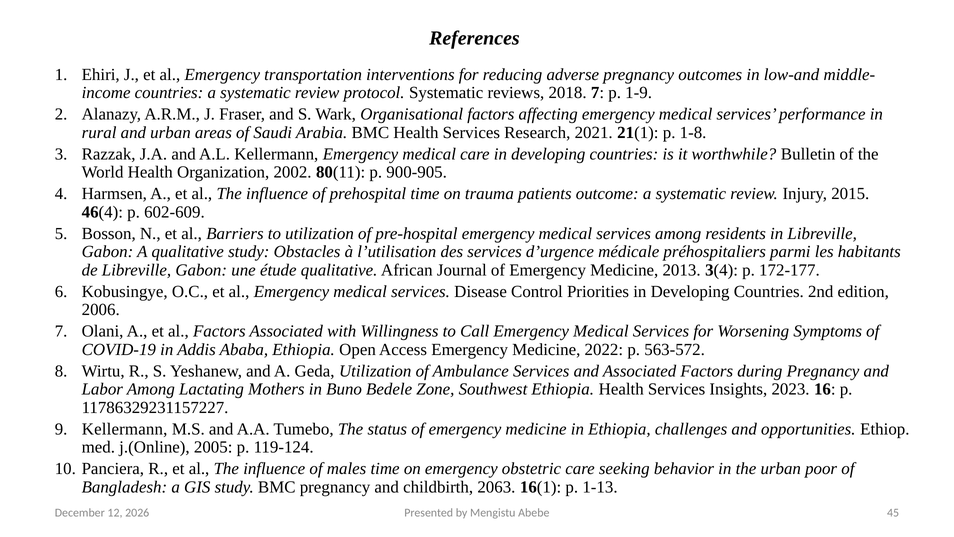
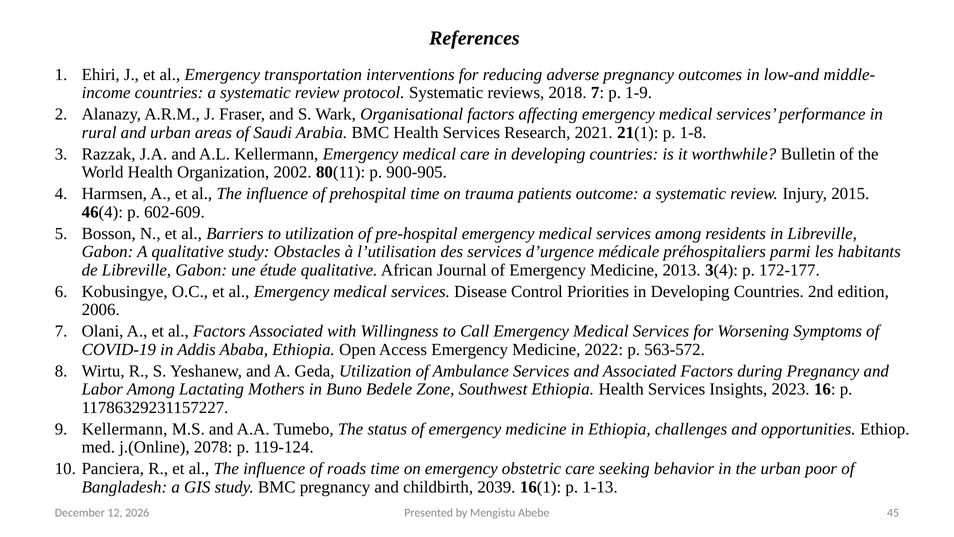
2005: 2005 -> 2078
males: males -> roads
2063: 2063 -> 2039
